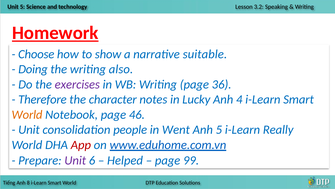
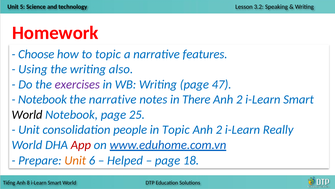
Homework underline: present -> none
to show: show -> topic
suitable: suitable -> features
Doing: Doing -> Using
36: 36 -> 47
Therefore at (42, 99): Therefore -> Notebook
the character: character -> narrative
Lucky: Lucky -> There
4 at (239, 99): 4 -> 2
World at (27, 114) colour: orange -> black
46: 46 -> 25
in Went: Went -> Topic
5 at (219, 129): 5 -> 2
Unit at (75, 160) colour: purple -> orange
99: 99 -> 18
